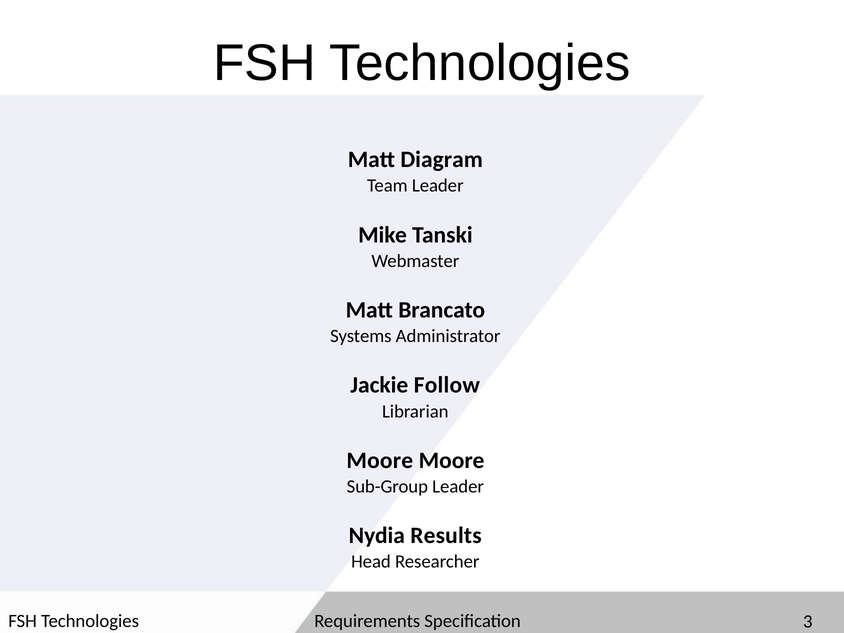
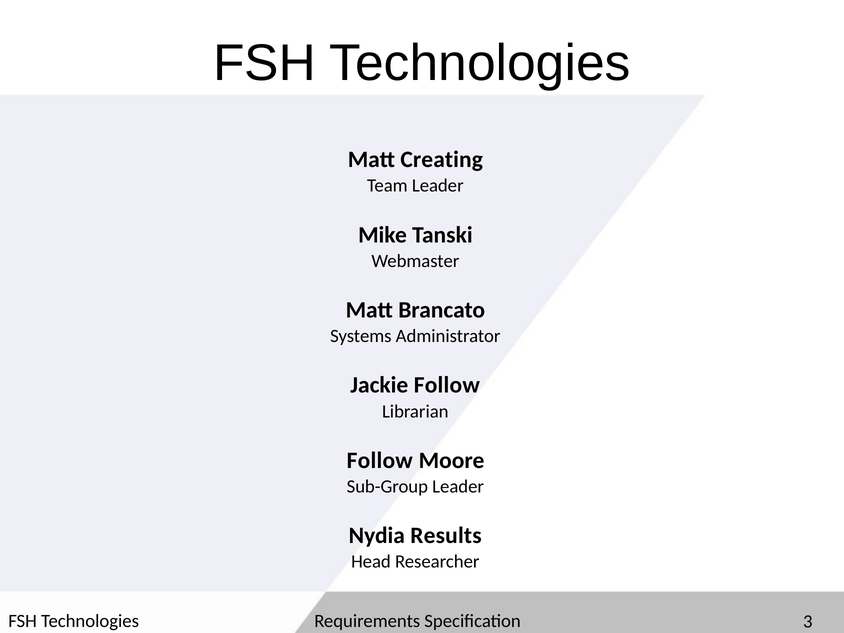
Diagram: Diagram -> Creating
Moore at (380, 460): Moore -> Follow
